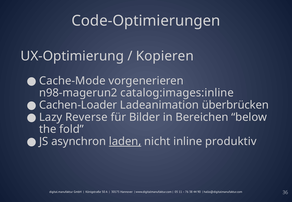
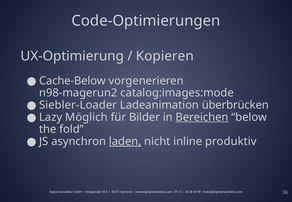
Cache-Mode: Cache-Mode -> Cache-Below
catalog:images:inline: catalog:images:inline -> catalog:images:mode
Cachen-Loader: Cachen-Loader -> Siebler-Loader
Reverse: Reverse -> Möglich
Bereichen underline: none -> present
